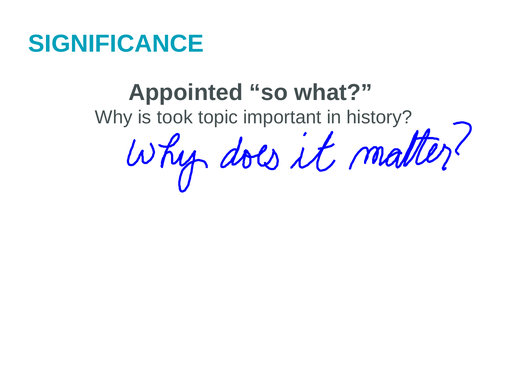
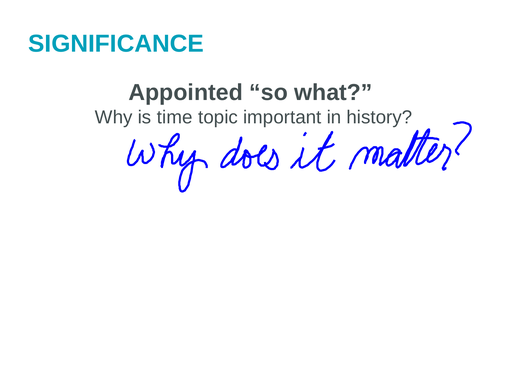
took: took -> time
